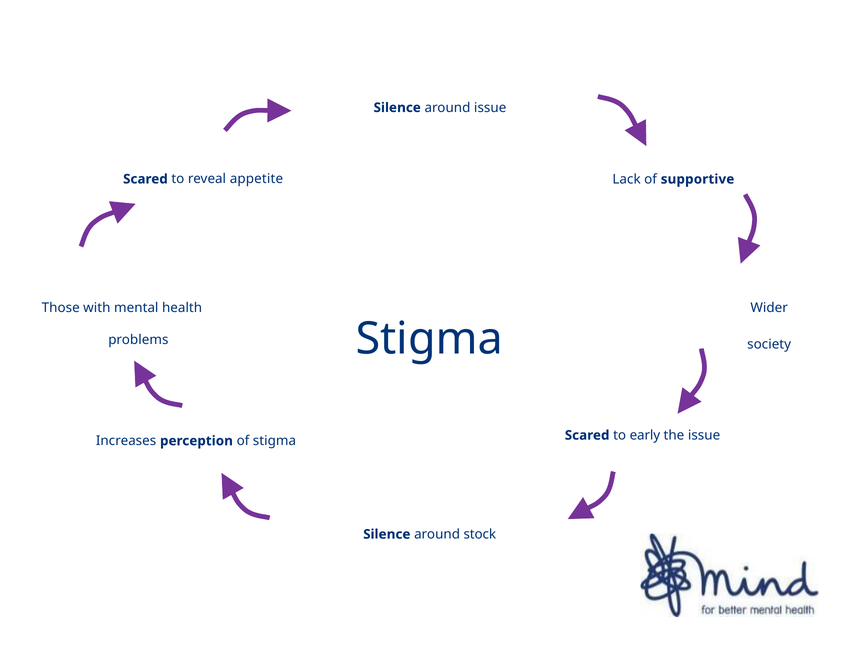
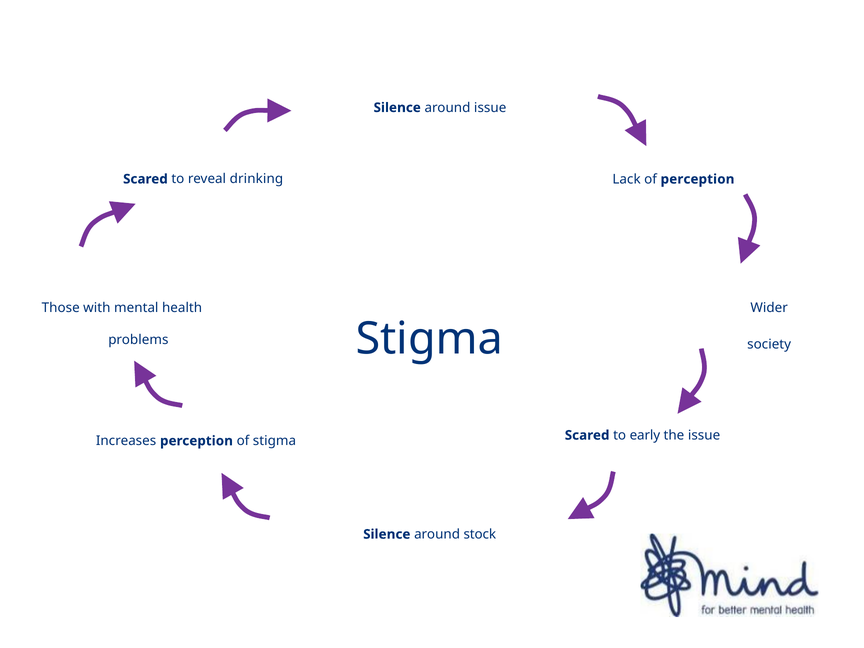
appetite: appetite -> drinking
of supportive: supportive -> perception
